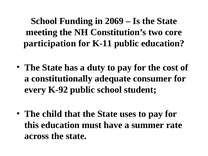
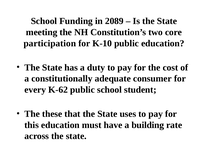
2069: 2069 -> 2089
K-11: K-11 -> K-10
K-92: K-92 -> K-62
child: child -> these
summer: summer -> building
